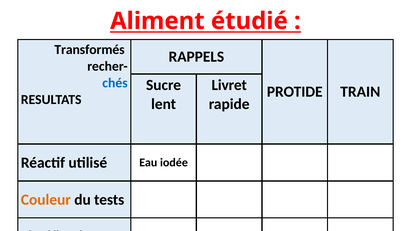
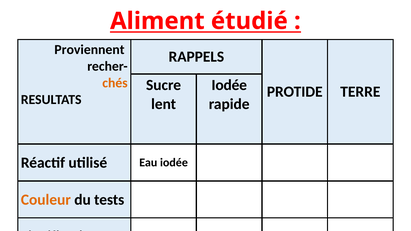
Transformés: Transformés -> Proviennent
chés colour: blue -> orange
Livret at (229, 85): Livret -> Iodée
TRAIN: TRAIN -> TERRE
